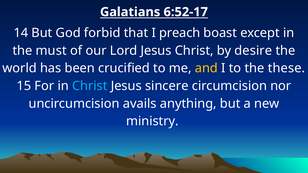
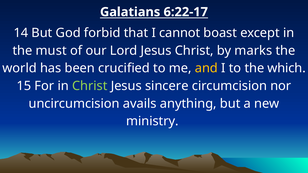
6:52-17: 6:52-17 -> 6:22-17
preach: preach -> cannot
desire: desire -> marks
these: these -> which
Christ at (90, 86) colour: light blue -> light green
